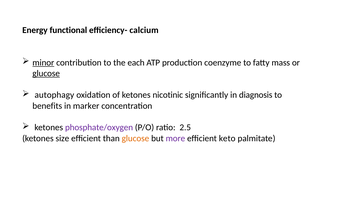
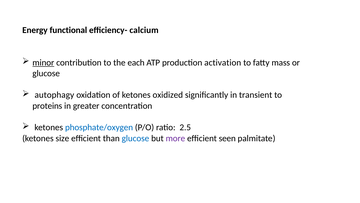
coenzyme: coenzyme -> activation
glucose at (46, 73) underline: present -> none
nicotinic: nicotinic -> oxidized
diagnosis: diagnosis -> transient
benefits: benefits -> proteins
marker: marker -> greater
phosphate/oxygen colour: purple -> blue
glucose at (135, 138) colour: orange -> blue
keto: keto -> seen
